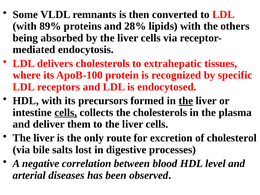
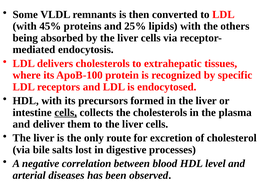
89%: 89% -> 45%
28%: 28% -> 25%
the at (186, 101) underline: present -> none
